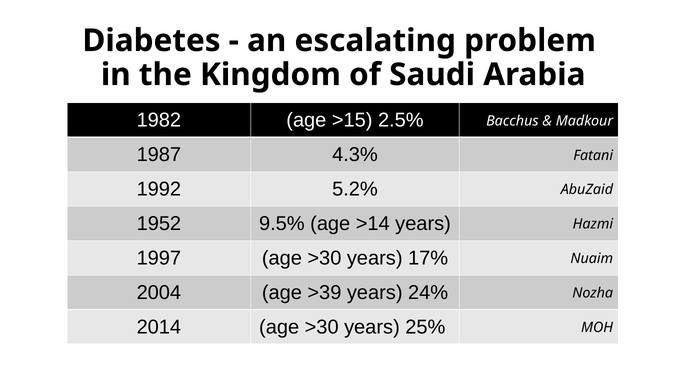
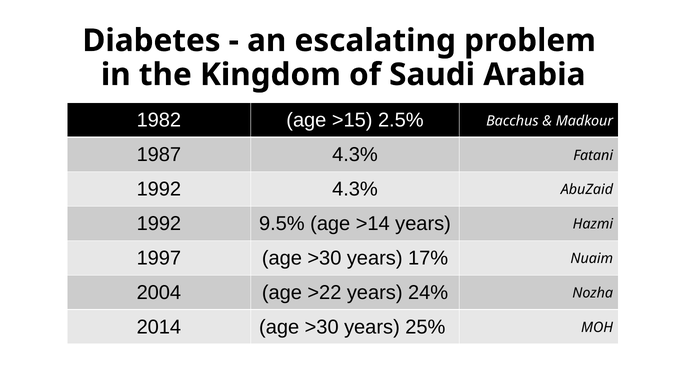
1992 5.2%: 5.2% -> 4.3%
1952 at (159, 224): 1952 -> 1992
>39: >39 -> >22
